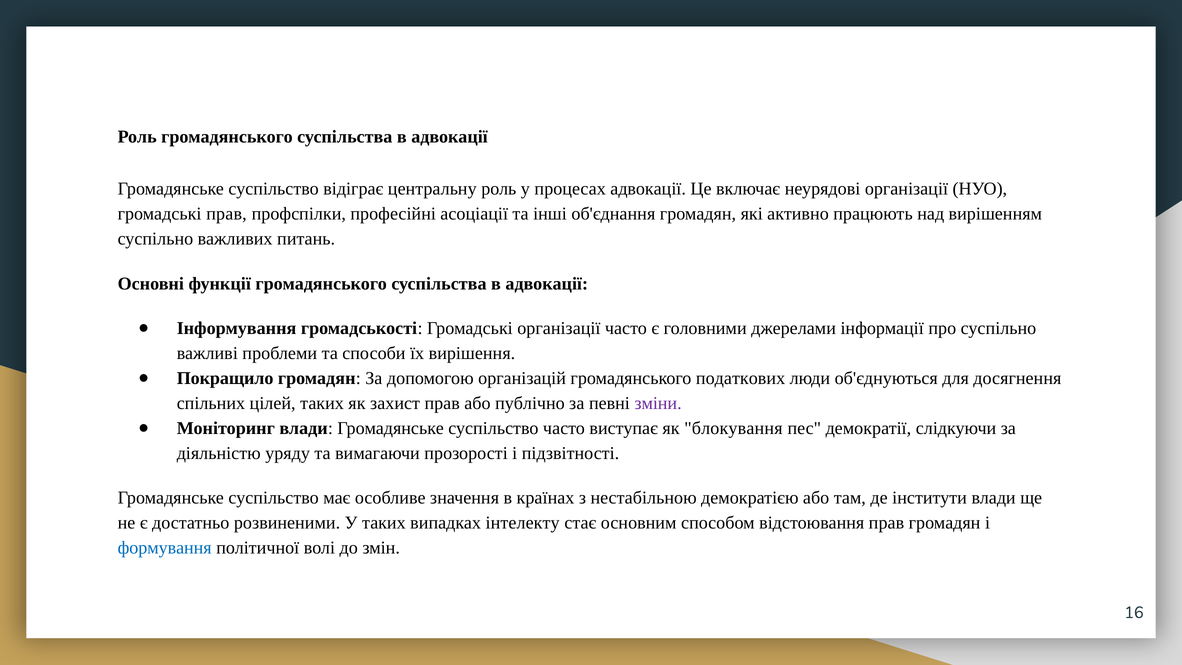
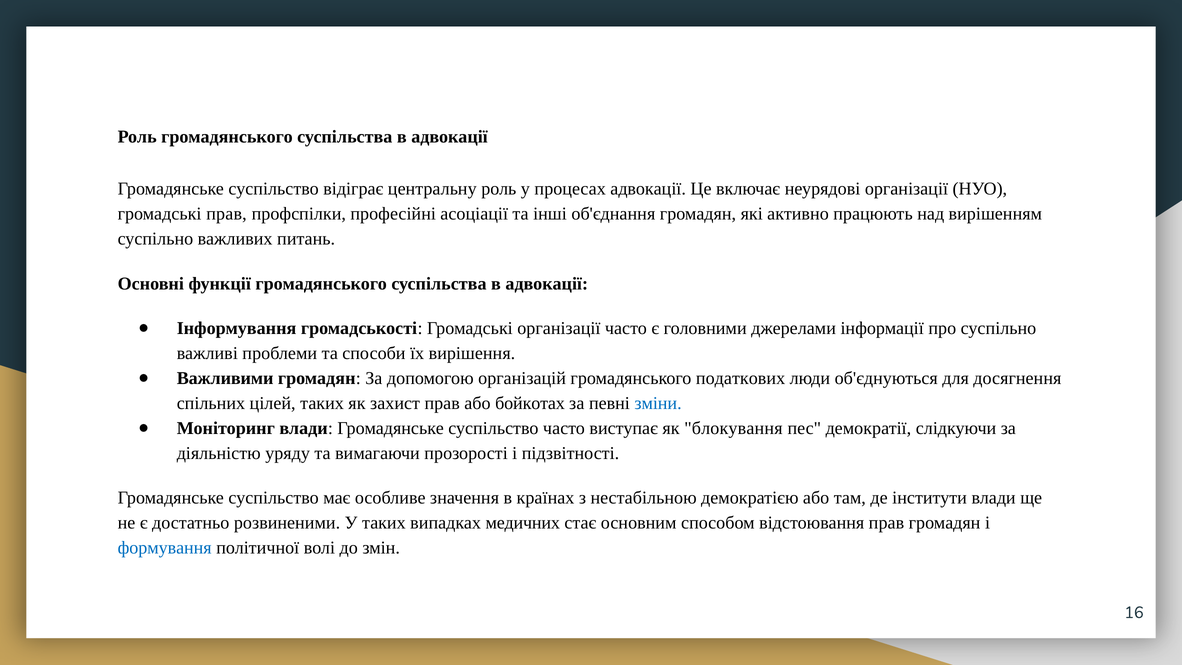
Покращило: Покращило -> Важливими
публічно: публічно -> бойкотах
зміни colour: purple -> blue
інтелекту: інтелекту -> медичних
